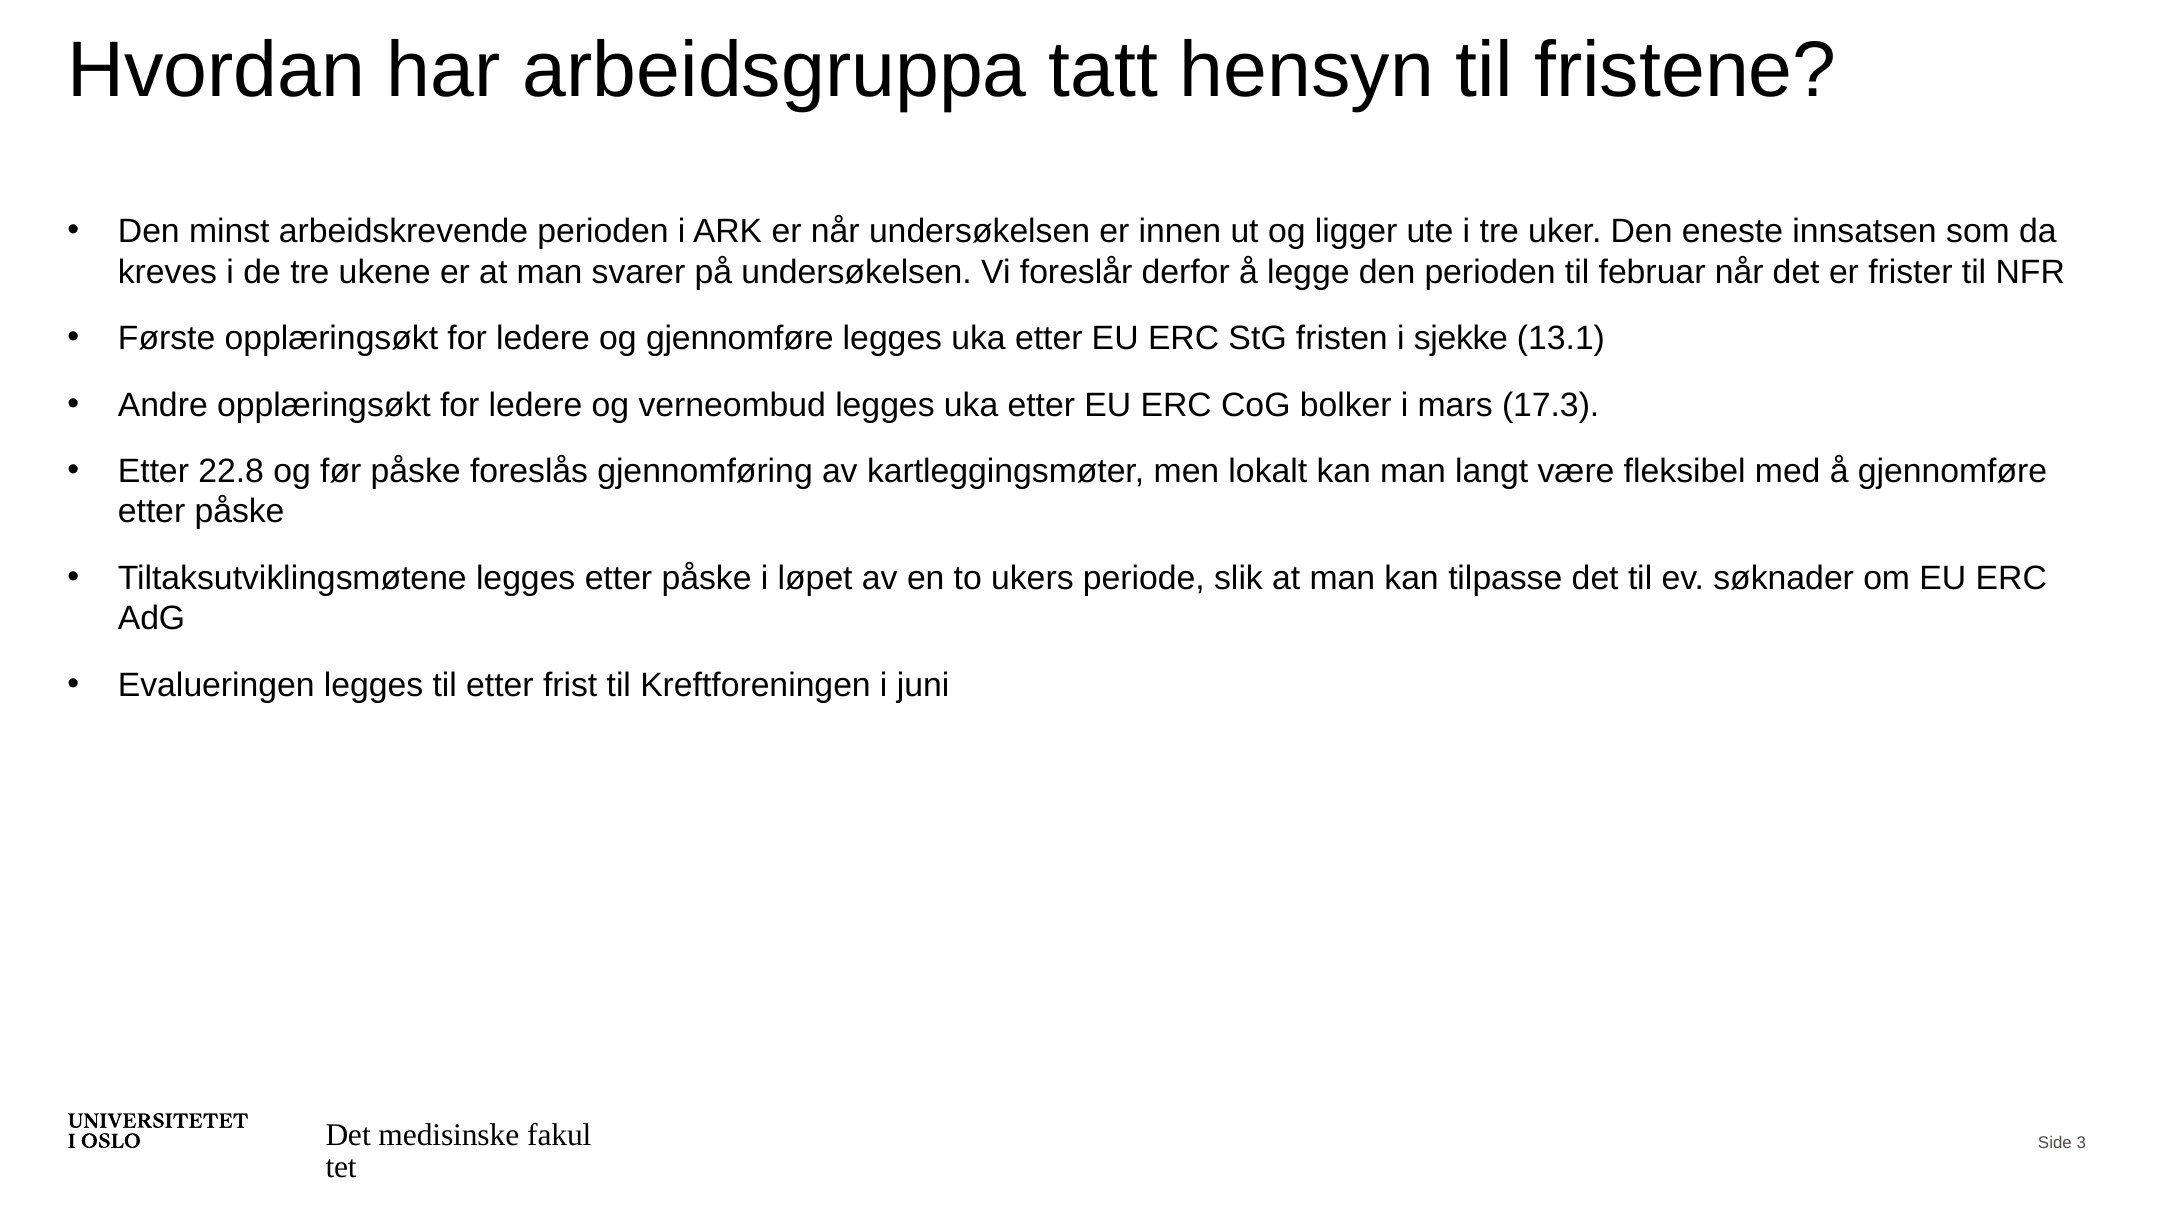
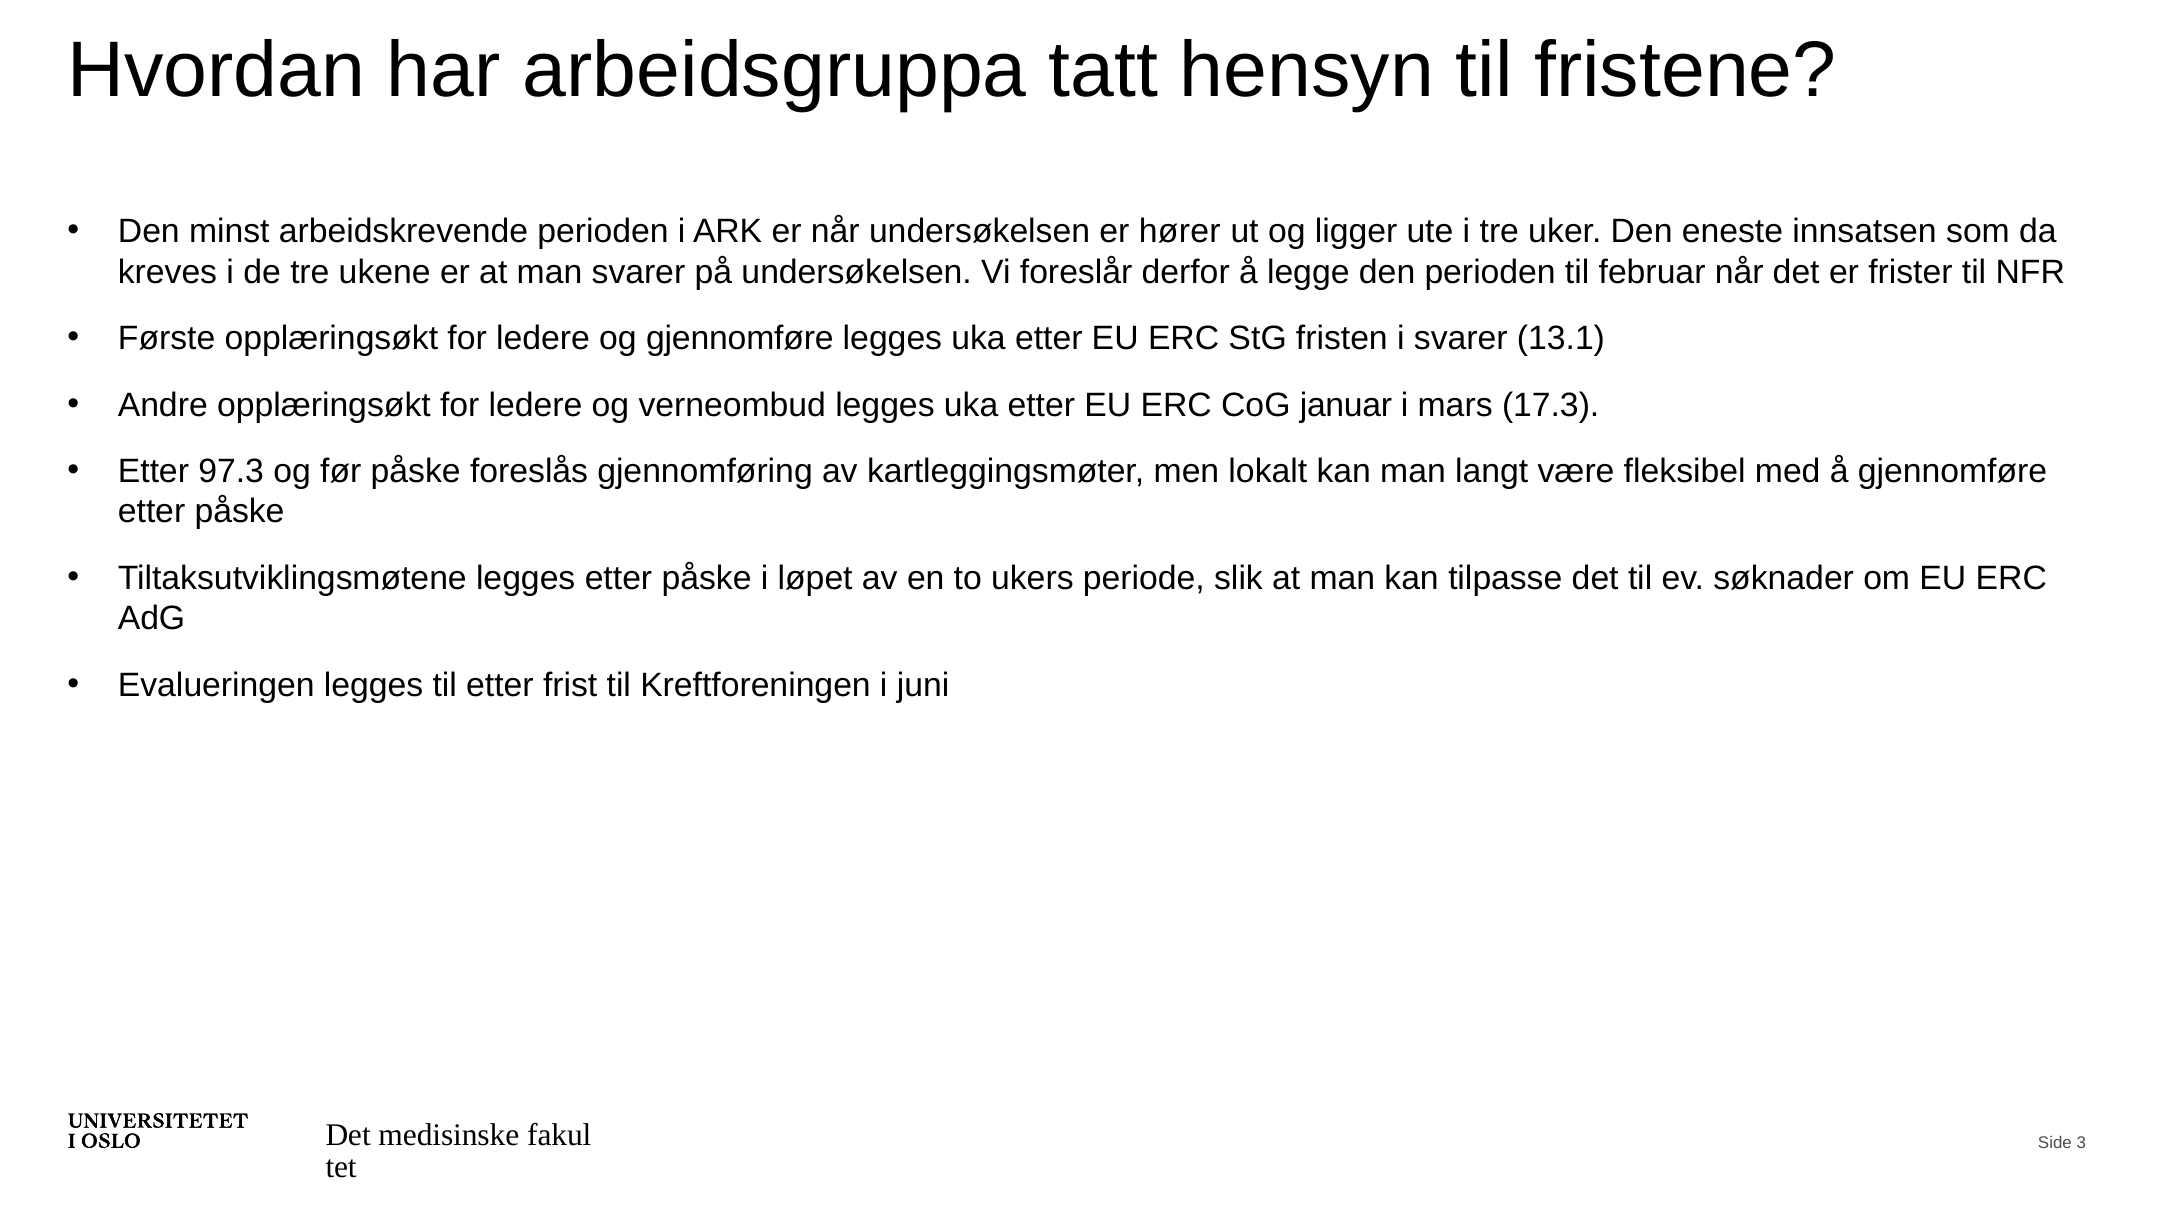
innen: innen -> hører
i sjekke: sjekke -> svarer
bolker: bolker -> januar
22.8: 22.8 -> 97.3
